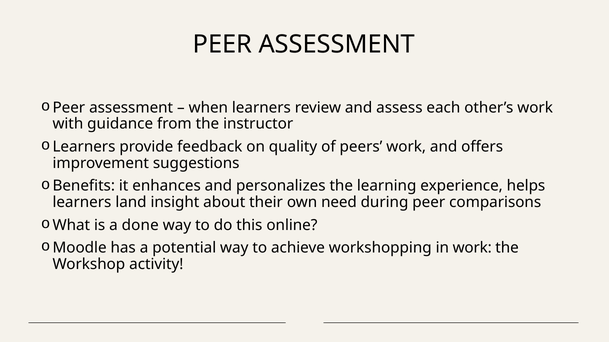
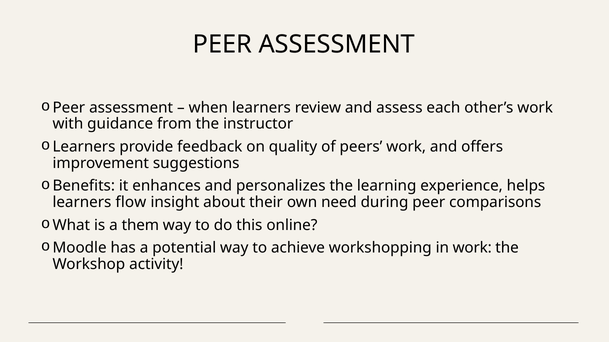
land: land -> flow
done: done -> them
